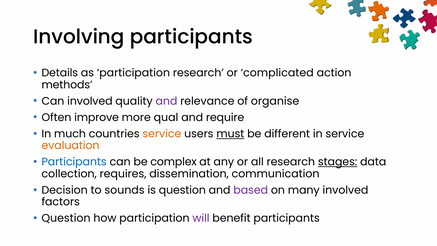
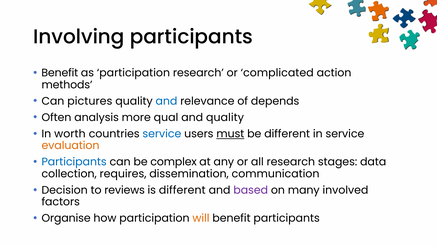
Details at (60, 73): Details -> Benefit
Can involved: involved -> pictures
and at (166, 101) colour: purple -> blue
organise: organise -> depends
improve: improve -> analysis
and require: require -> quality
much: much -> worth
service at (162, 134) colour: orange -> blue
stages underline: present -> none
sounds: sounds -> reviews
is question: question -> different
Question at (66, 218): Question -> Organise
will colour: purple -> orange
